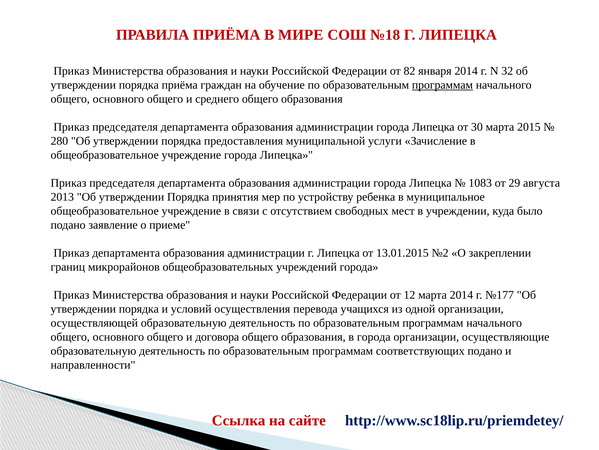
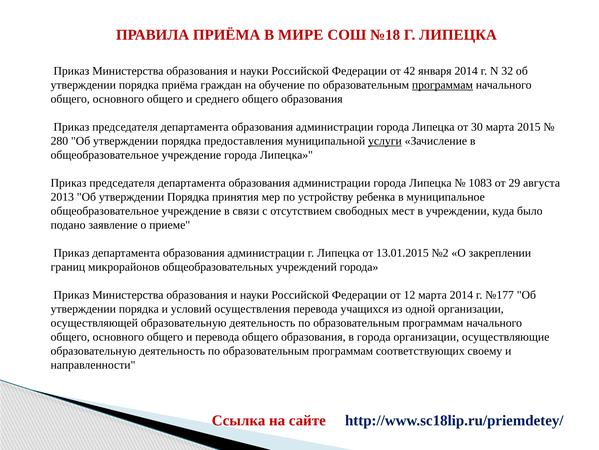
82: 82 -> 42
услуги underline: none -> present
и договора: договора -> перевода
соответствующих подано: подано -> своему
